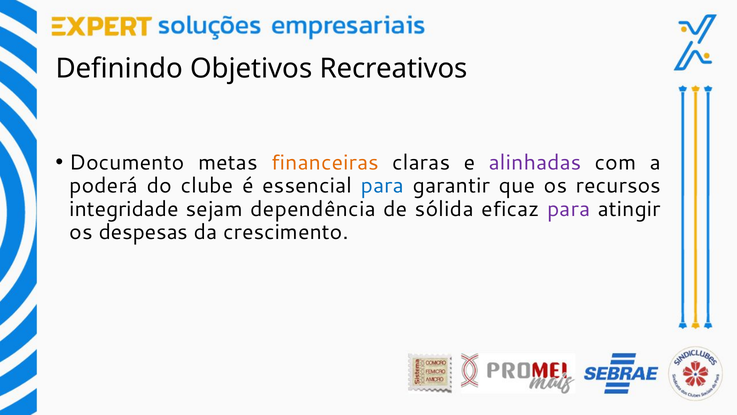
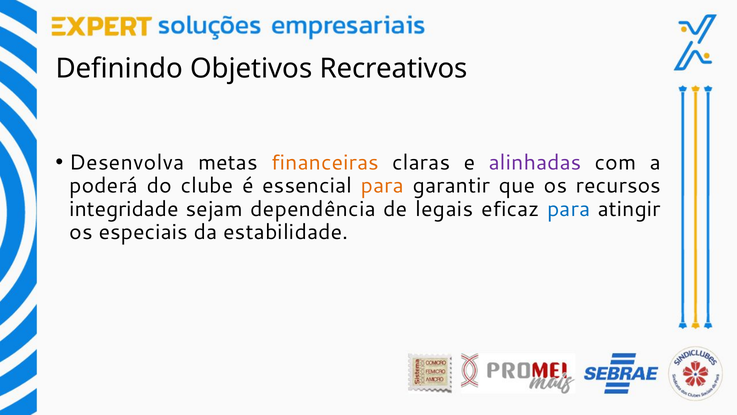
Documento: Documento -> Desenvolva
para at (383, 186) colour: blue -> orange
sólida: sólida -> legais
para at (569, 209) colour: purple -> blue
despesas: despesas -> especiais
crescimento: crescimento -> estabilidade
